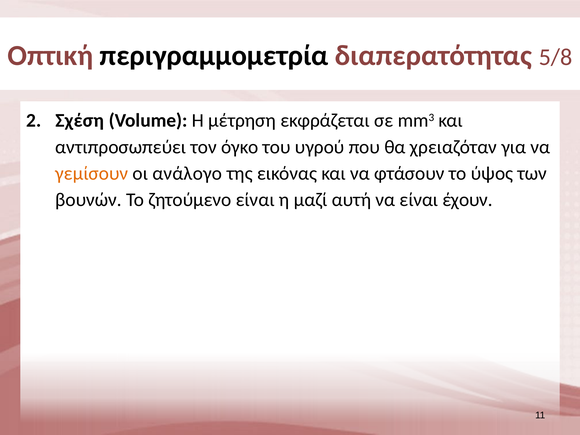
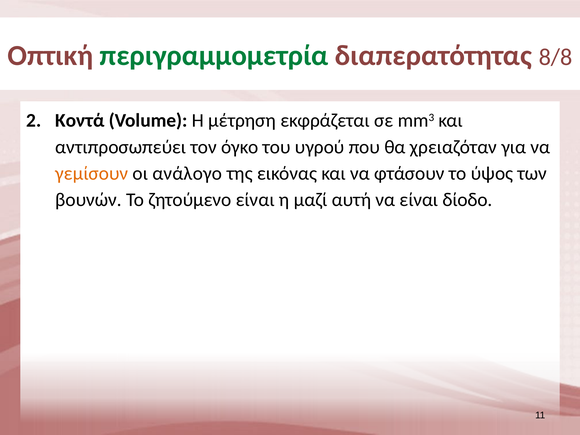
περιγραμμομετρία colour: black -> green
5/8: 5/8 -> 8/8
Σχέση: Σχέση -> Κοντά
έχουν: έχουν -> δίοδο
